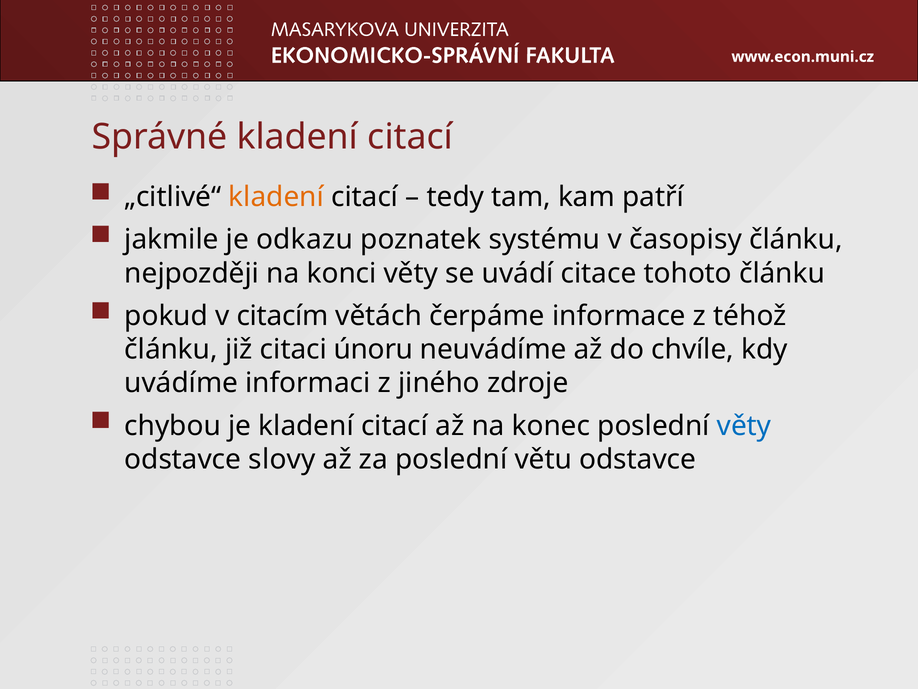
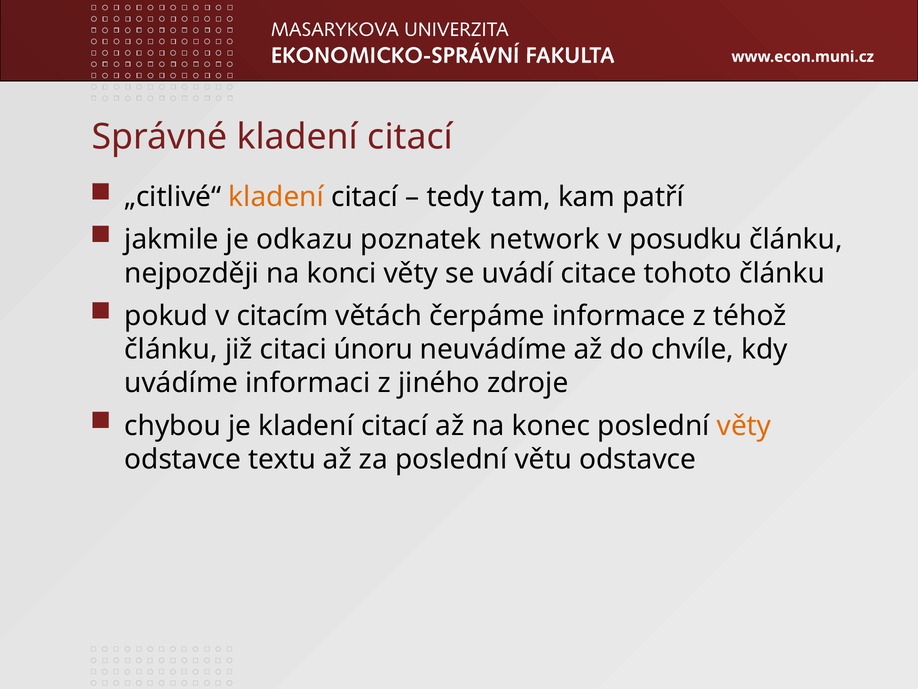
systému: systému -> network
časopisy: časopisy -> posudku
věty at (744, 425) colour: blue -> orange
slovy: slovy -> textu
